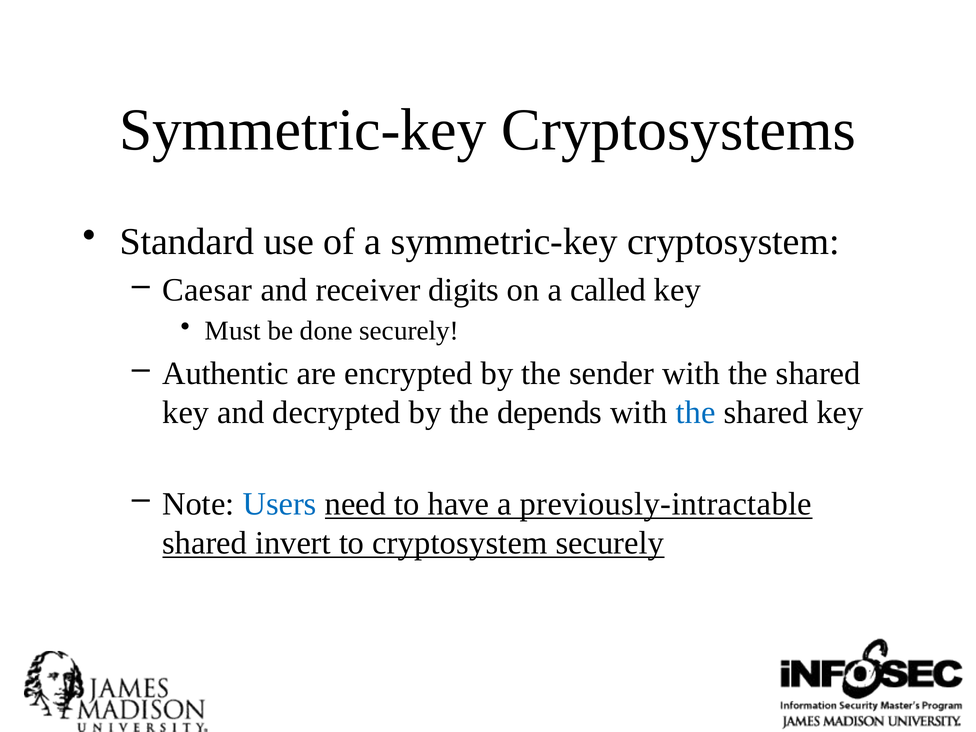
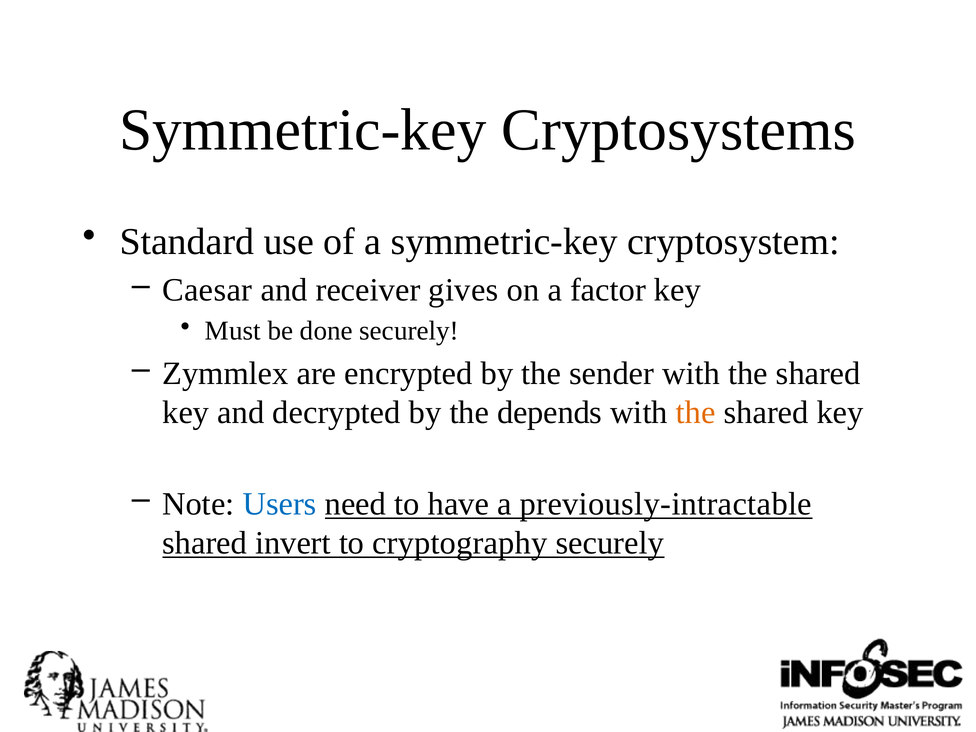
digits: digits -> gives
called: called -> factor
Authentic: Authentic -> Zymmlex
the at (696, 413) colour: blue -> orange
to cryptosystem: cryptosystem -> cryptography
